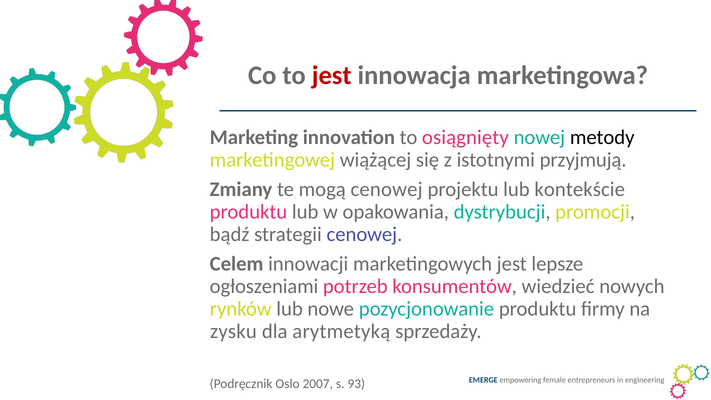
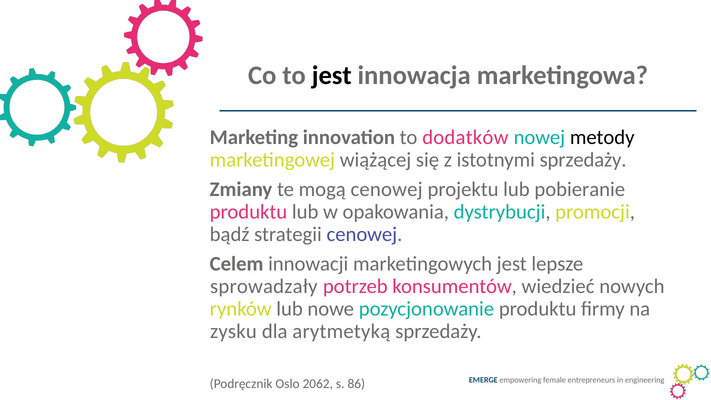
jest at (332, 76) colour: red -> black
osiągnięty: osiągnięty -> dodatków
istotnymi przyjmują: przyjmują -> sprzedaży
kontekście: kontekście -> pobieranie
ogłoszeniami: ogłoszeniami -> sprowadzały
2007: 2007 -> 2062
93: 93 -> 86
